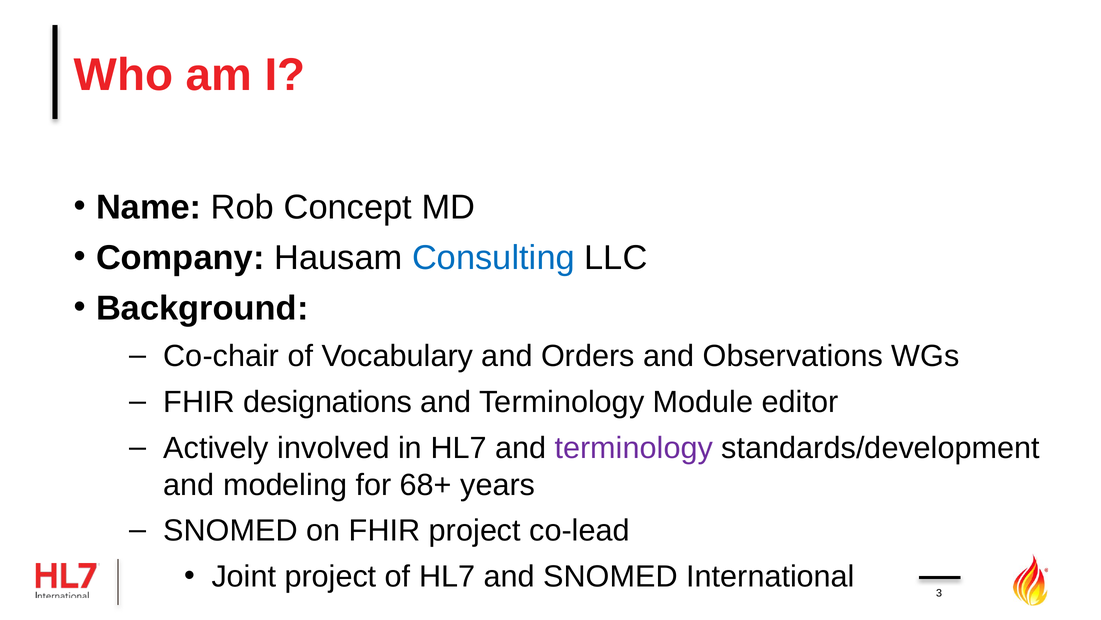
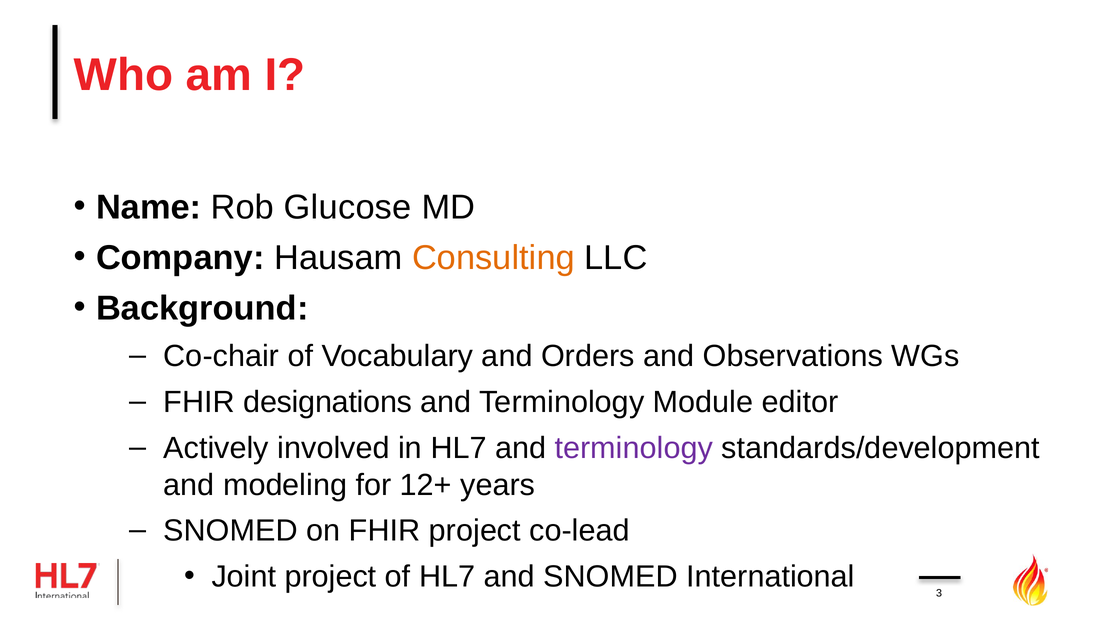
Concept: Concept -> Glucose
Consulting colour: blue -> orange
68+: 68+ -> 12+
